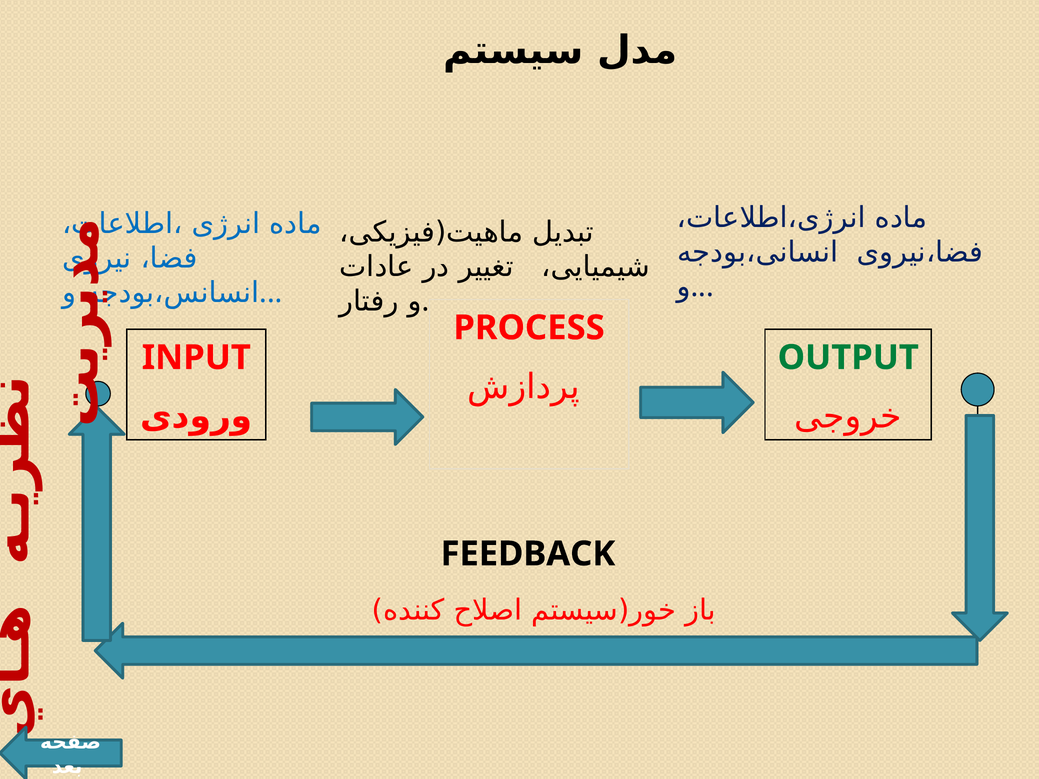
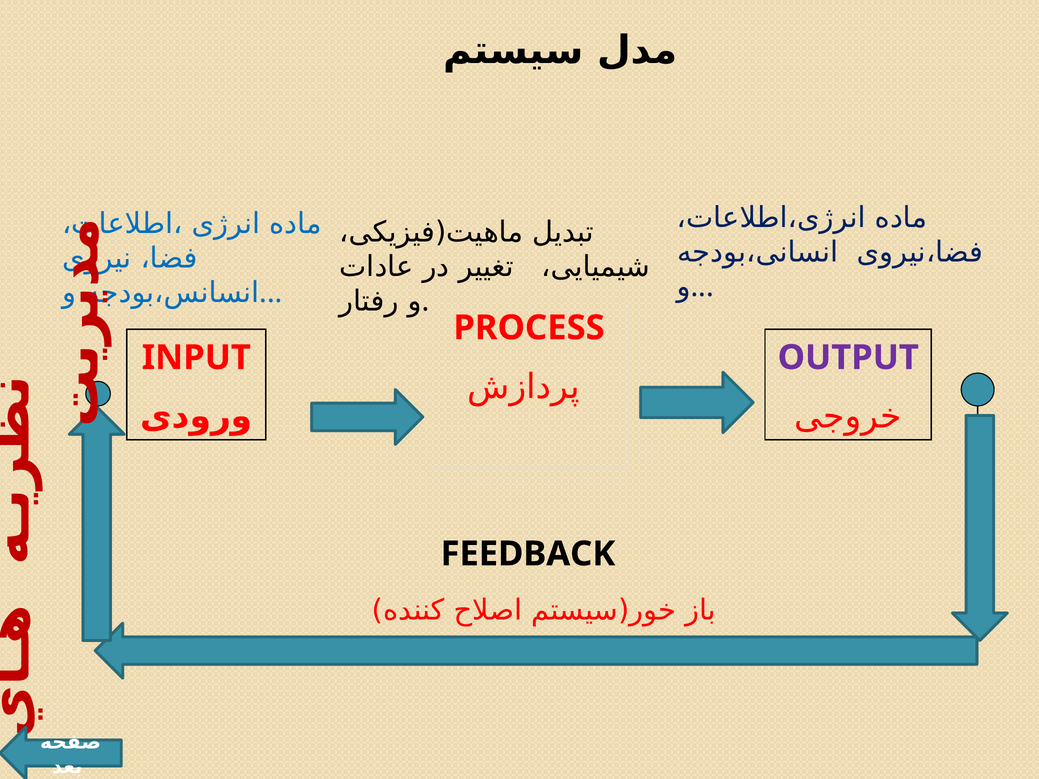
OUTPUT colour: green -> purple
